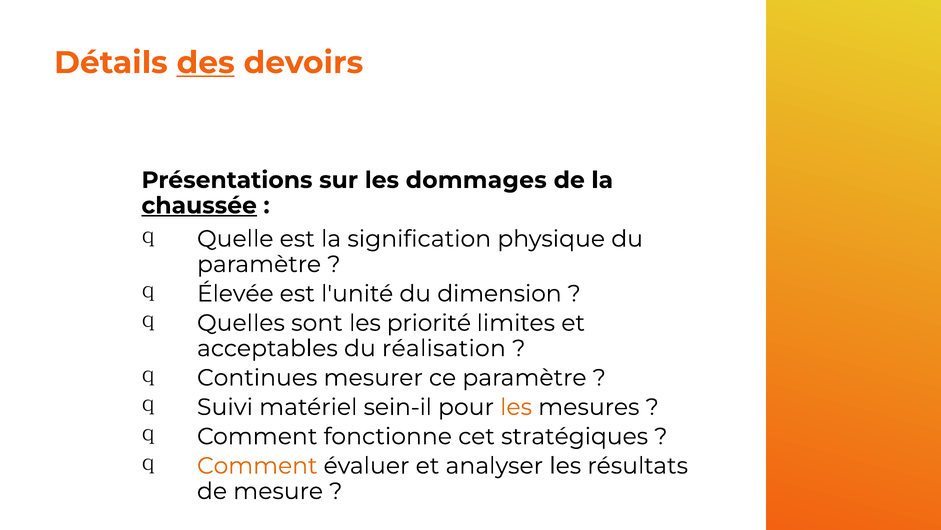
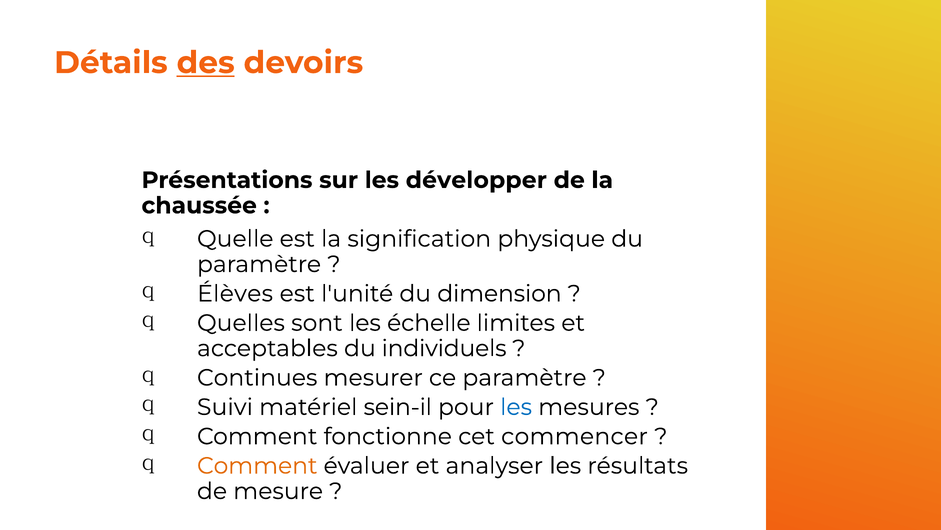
dommages: dommages -> développer
chaussée underline: present -> none
Élevée: Élevée -> Élèves
priorité: priorité -> échelle
réalisation: réalisation -> individuels
les at (516, 407) colour: orange -> blue
stratégiques: stratégiques -> commencer
